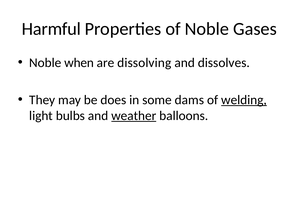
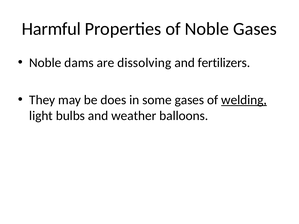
when: when -> dams
dissolves: dissolves -> fertilizers
some dams: dams -> gases
weather underline: present -> none
